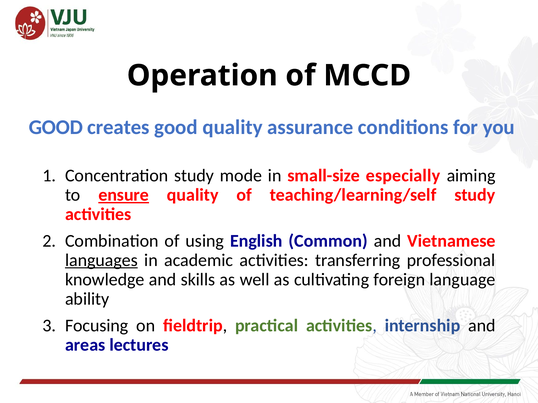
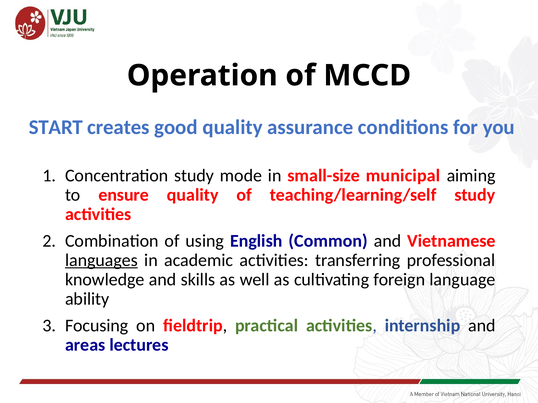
GOOD at (56, 127): GOOD -> START
especially: especially -> municipal
ensure underline: present -> none
